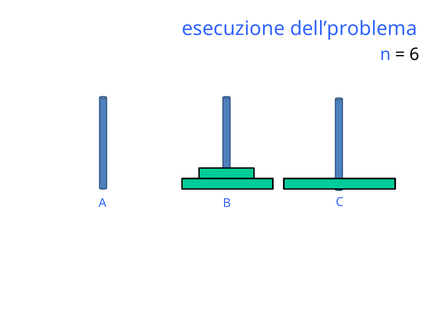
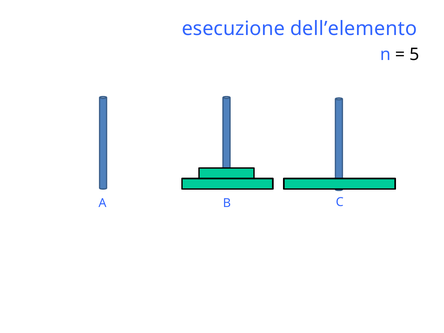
dell’problema: dell’problema -> dell’elemento
6: 6 -> 5
